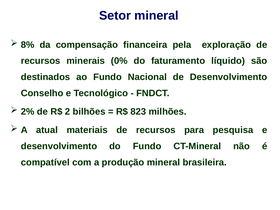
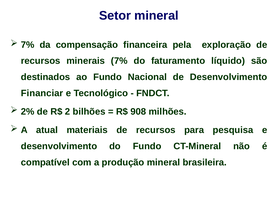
8% at (28, 45): 8% -> 7%
minerais 0%: 0% -> 7%
Conselho: Conselho -> Financiar
823: 823 -> 908
